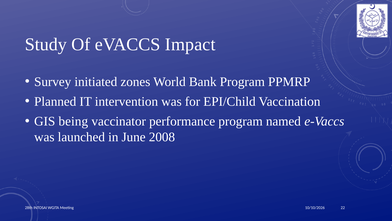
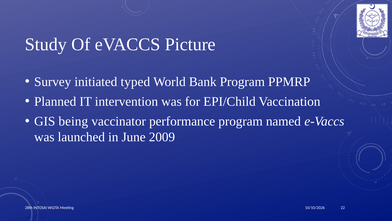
Impact: Impact -> Picture
zones: zones -> typed
2008: 2008 -> 2009
